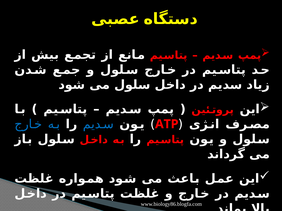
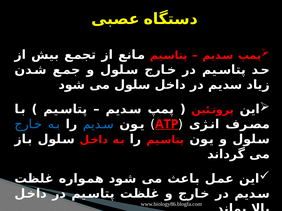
ATP underline: none -> present
